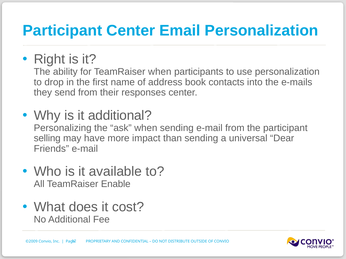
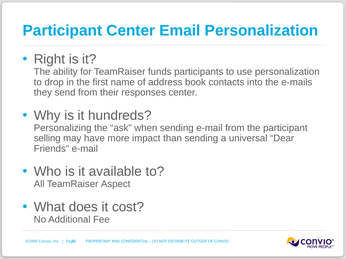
TeamRaiser when: when -> funds
it additional: additional -> hundreds
Enable: Enable -> Aspect
